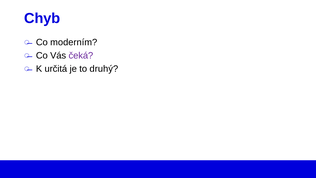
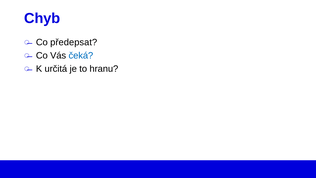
moderním: moderním -> předepsat
čeká colour: purple -> blue
druhý: druhý -> hranu
